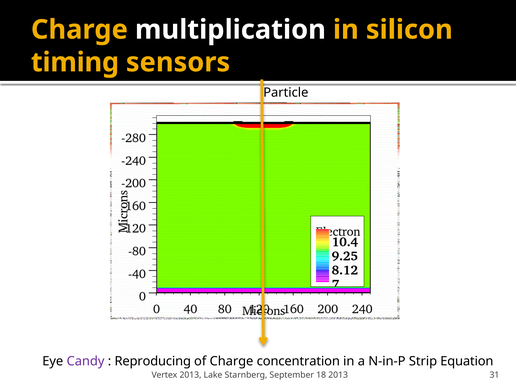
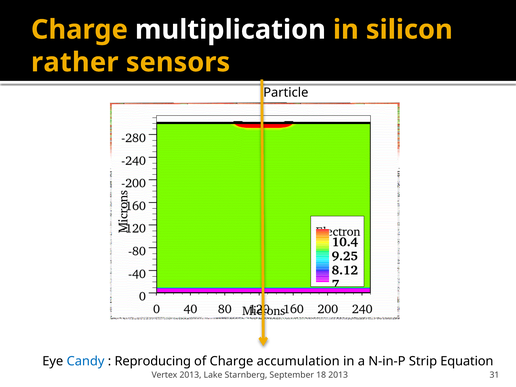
timing: timing -> rather
Candy colour: purple -> blue
concentration: concentration -> accumulation
